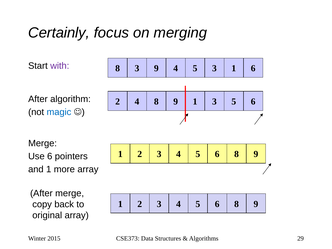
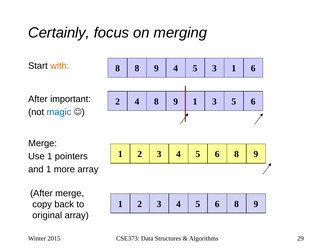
with colour: purple -> orange
8 3: 3 -> 8
algorithm: algorithm -> important
Use 6: 6 -> 1
